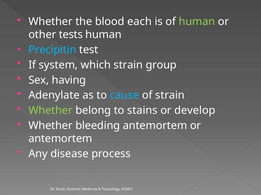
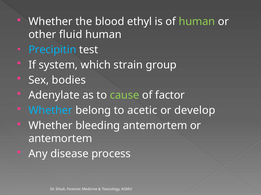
each: each -> ethyl
tests: tests -> fluid
having: having -> bodies
cause colour: light blue -> light green
of strain: strain -> factor
Whether at (51, 111) colour: light green -> light blue
stains: stains -> acetic
